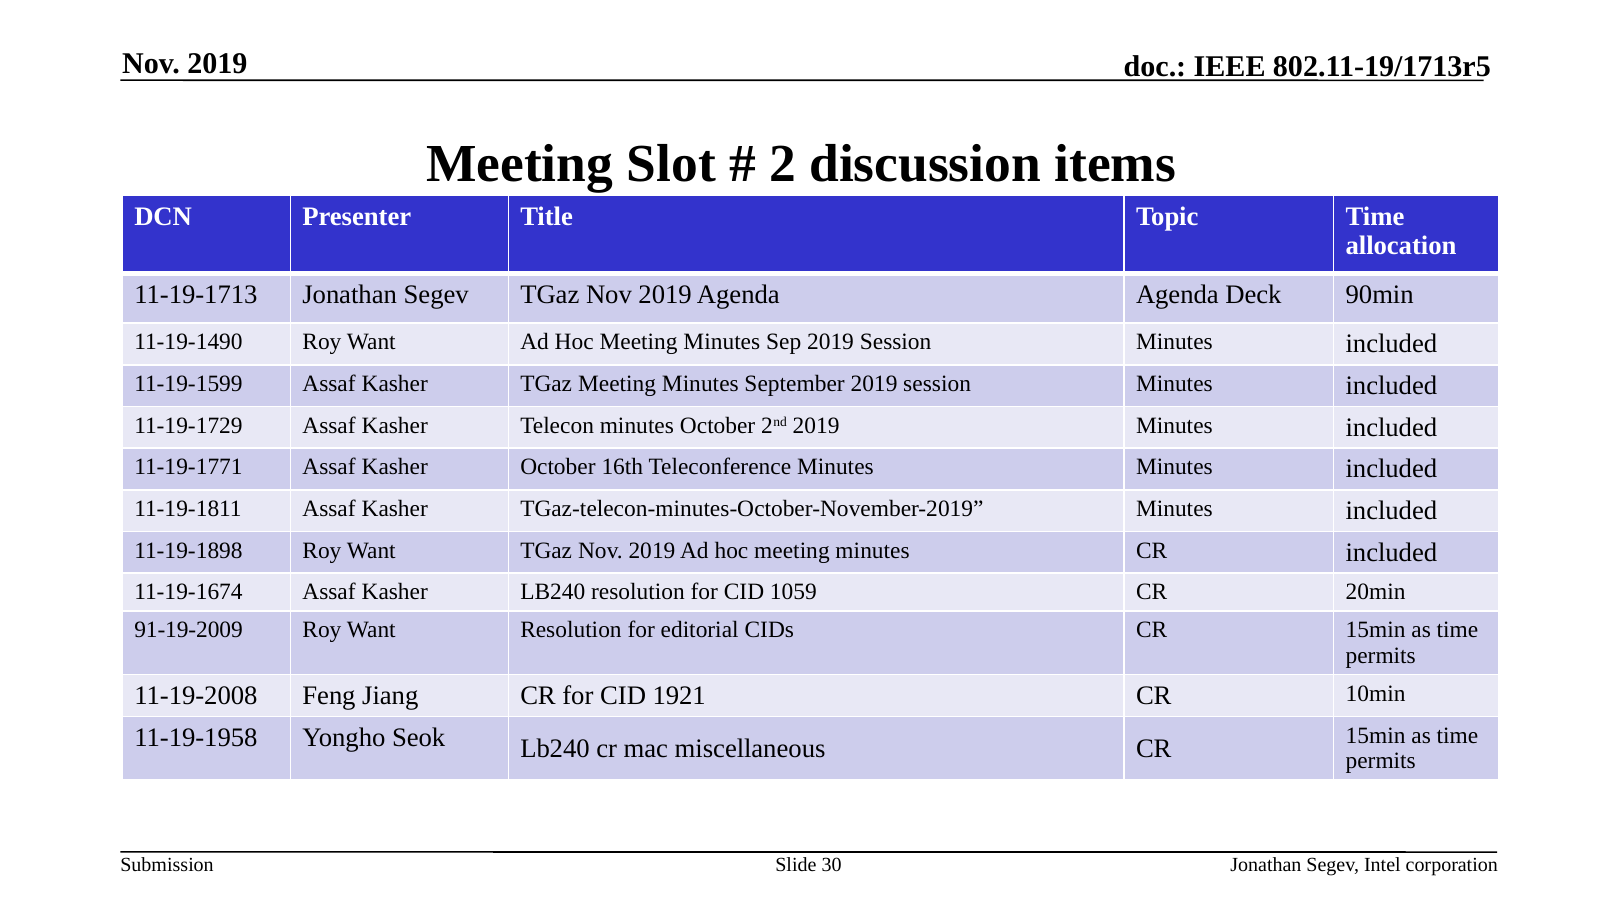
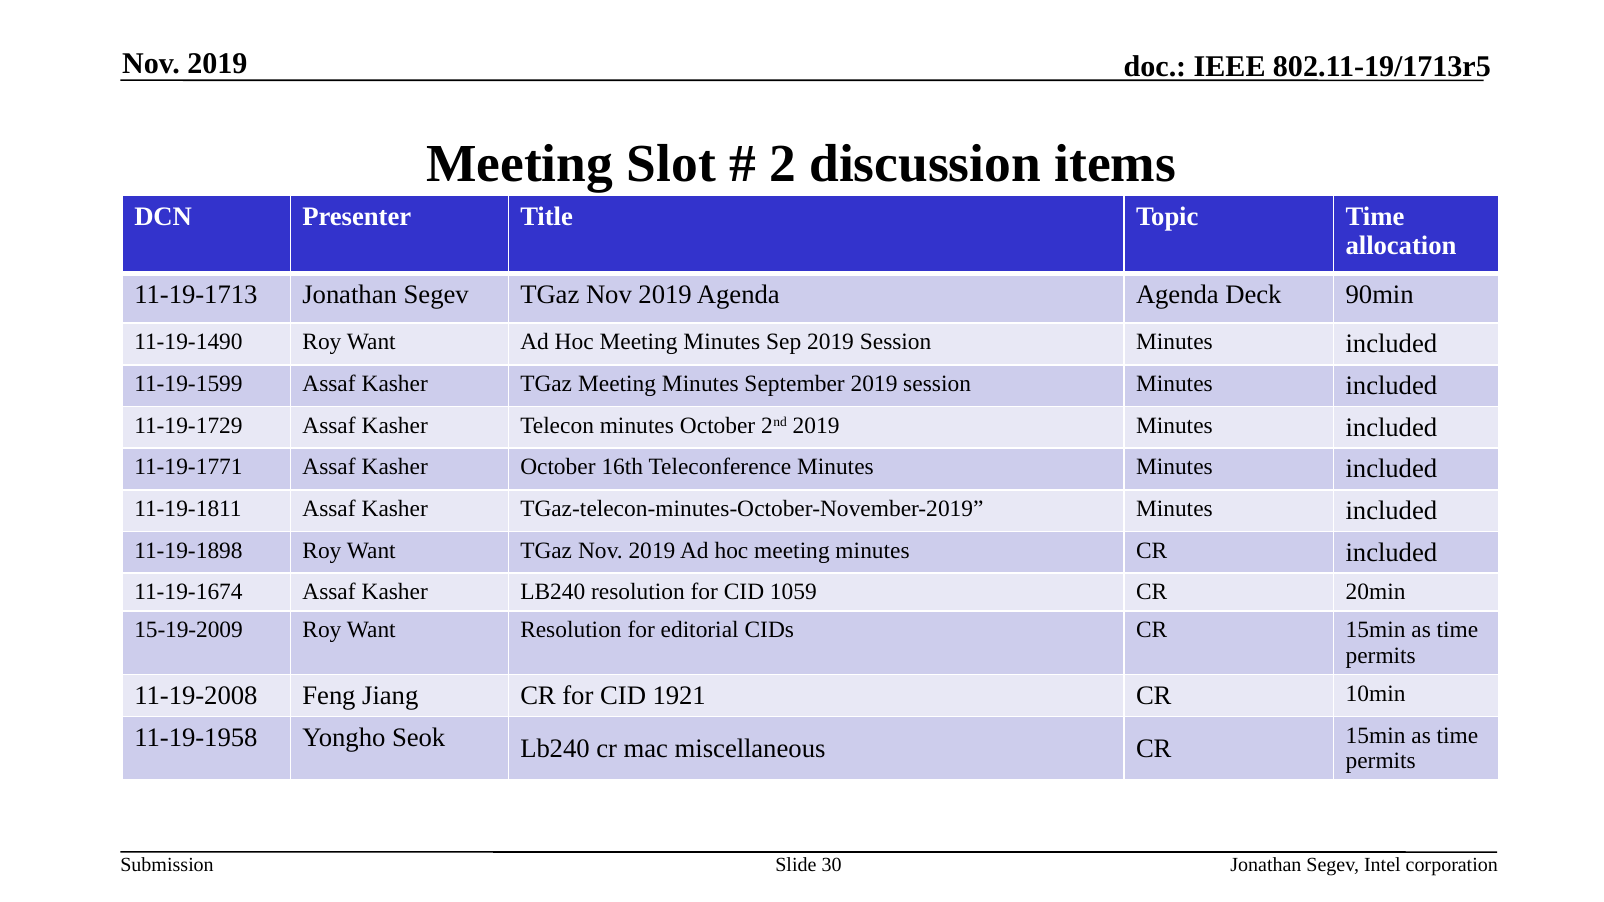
91-19-2009: 91-19-2009 -> 15-19-2009
